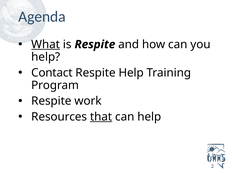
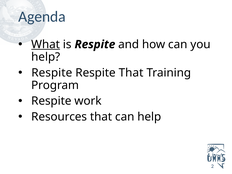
Contact at (52, 73): Contact -> Respite
Respite Help: Help -> That
that at (101, 117) underline: present -> none
